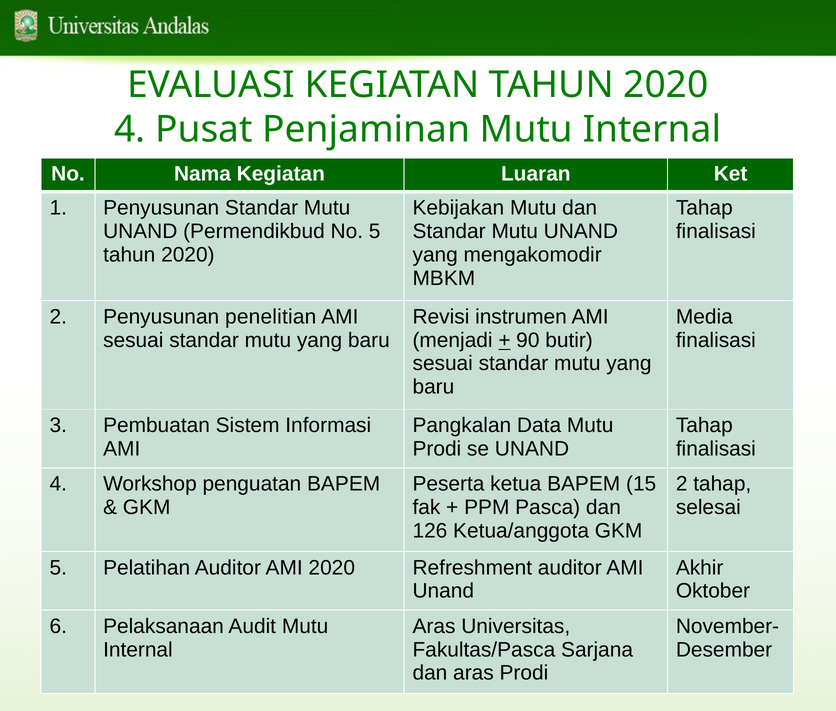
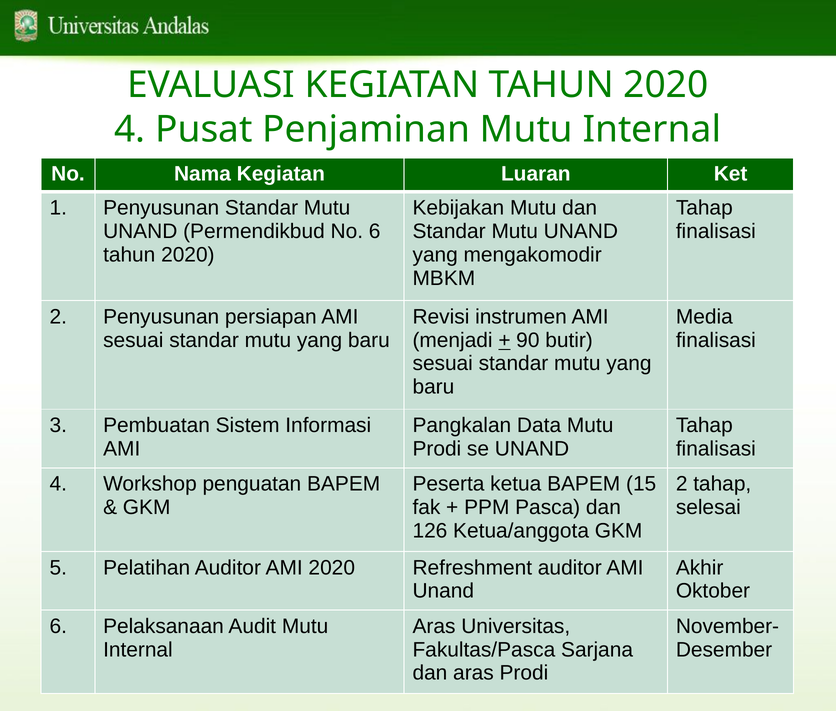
No 5: 5 -> 6
penelitian: penelitian -> persiapan
